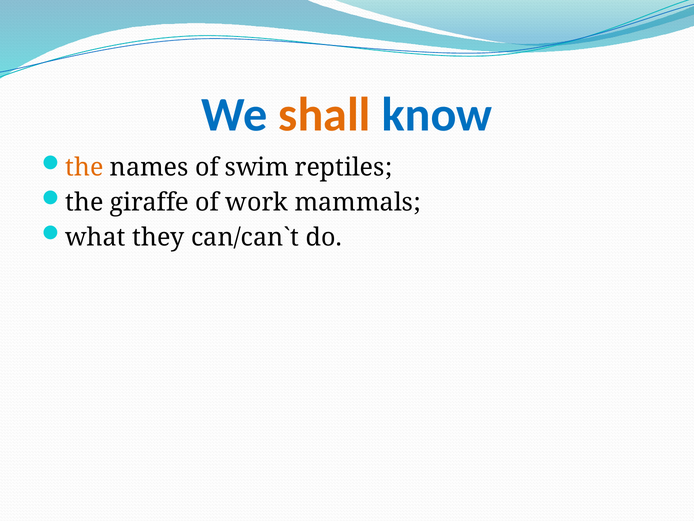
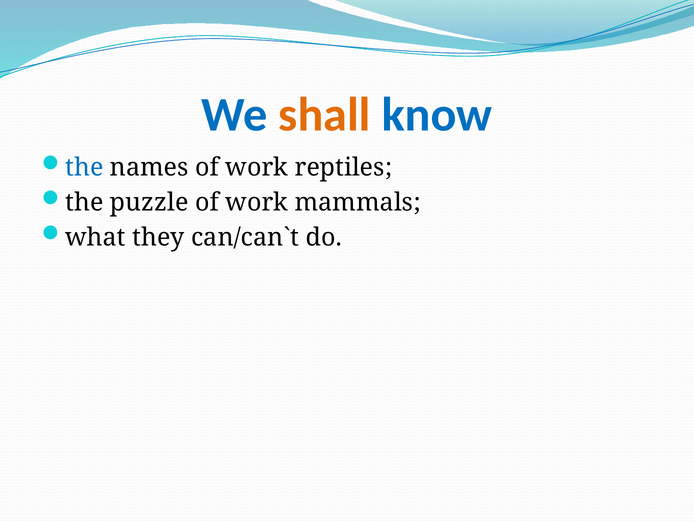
the at (84, 167) colour: orange -> blue
names of swim: swim -> work
giraffе: giraffе -> puzzle
